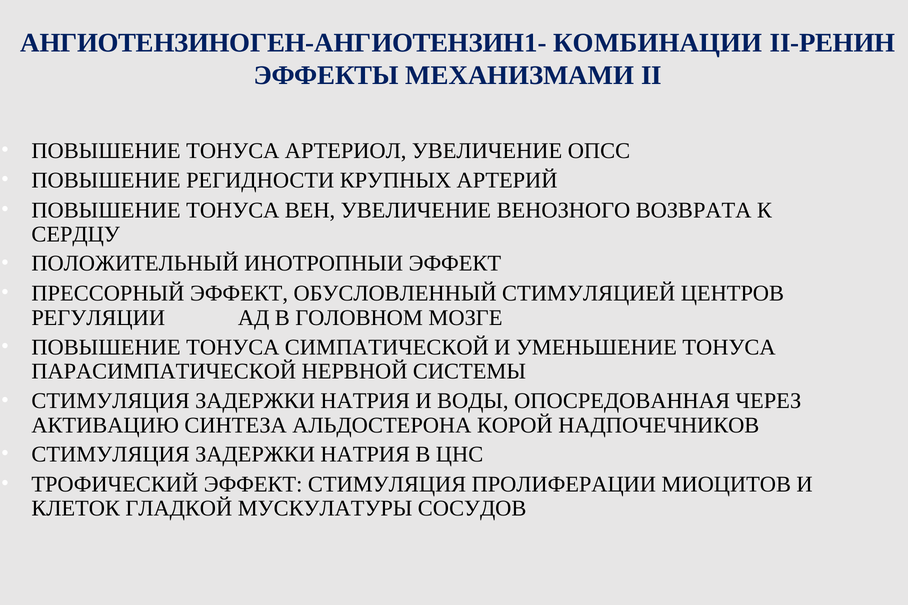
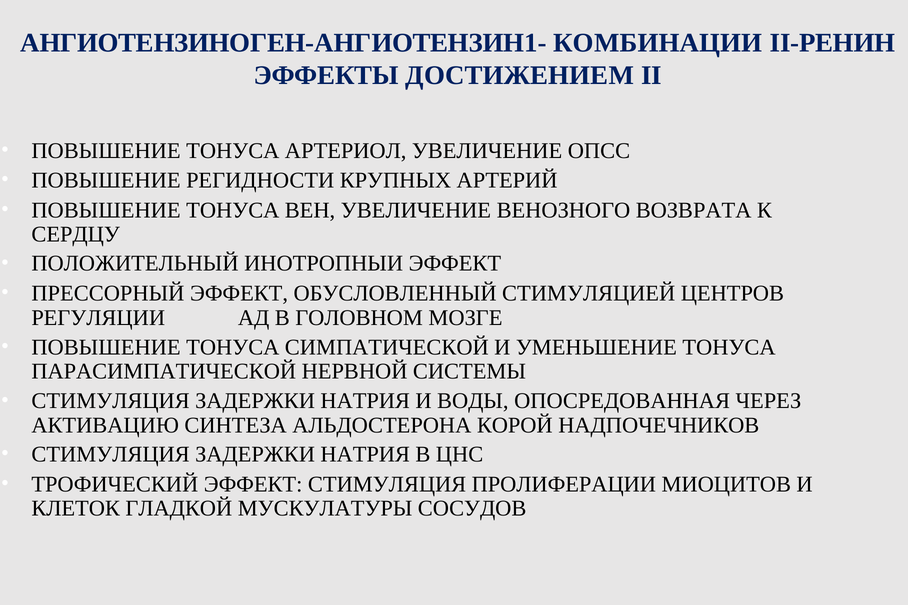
МЕХАНИЗМАМИ: МЕХАНИЗМАМИ -> ДОСТИЖЕНИЕМ
